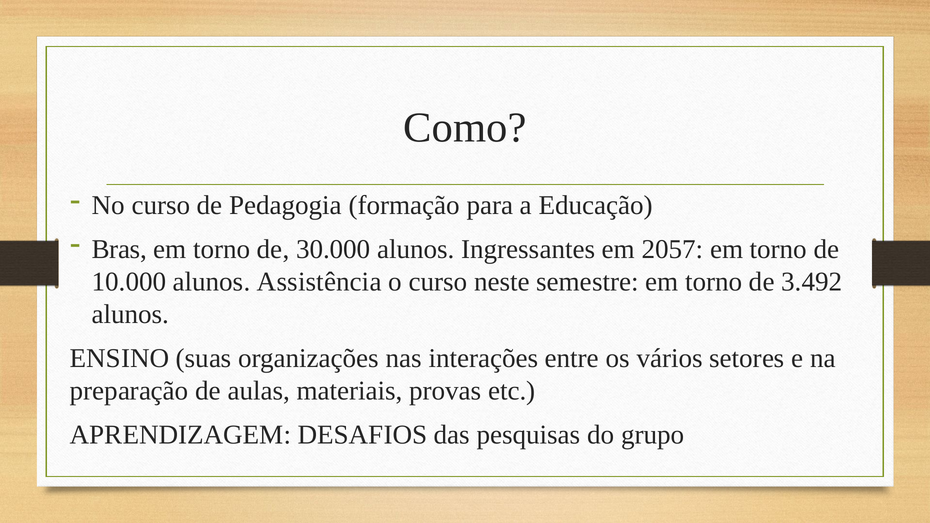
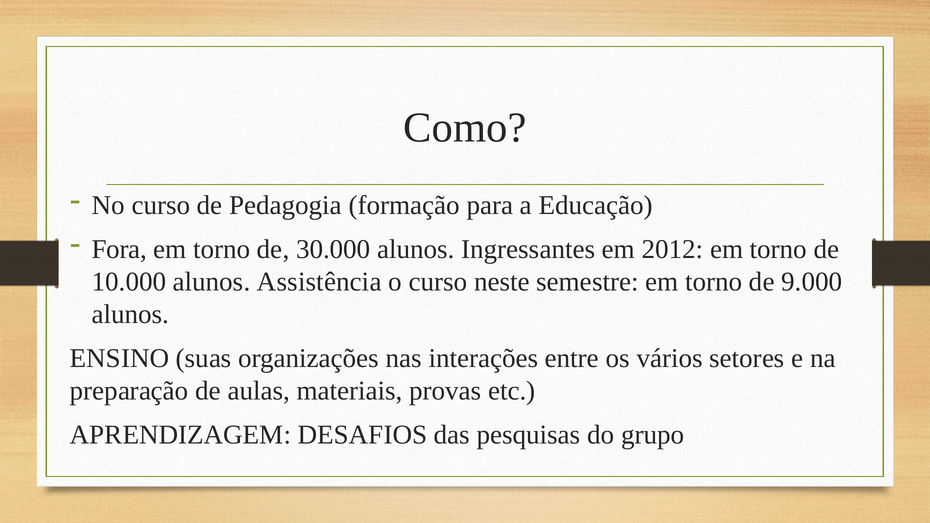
Bras: Bras -> Fora
2057: 2057 -> 2012
3.492: 3.492 -> 9.000
